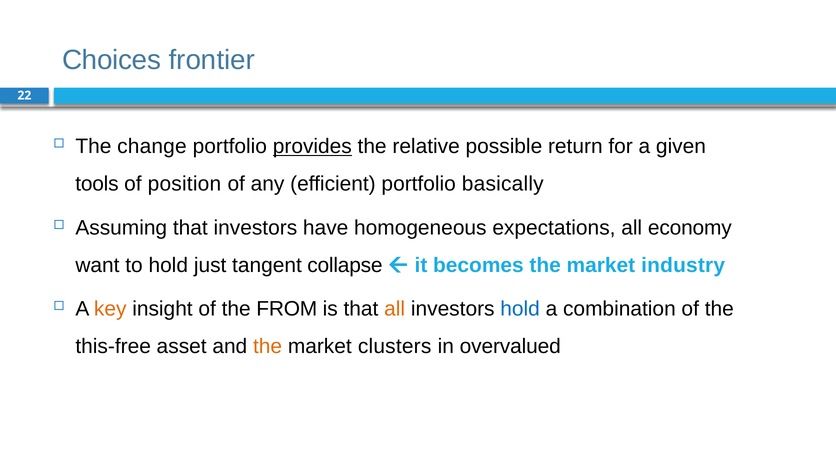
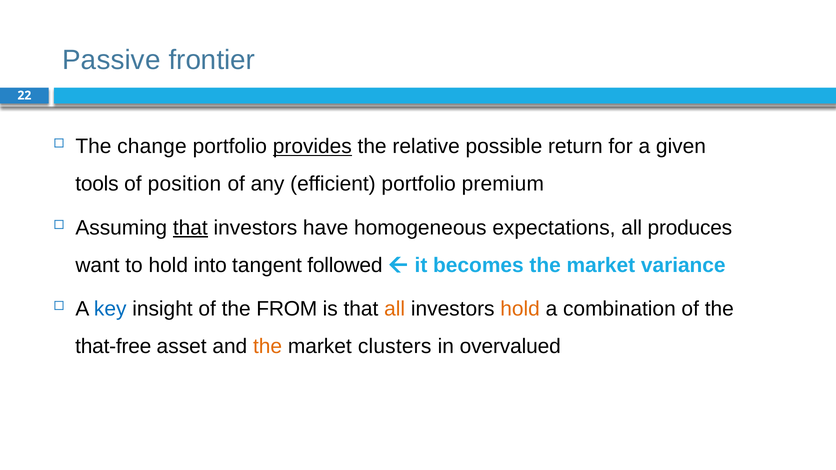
Choices: Choices -> Passive
basically: basically -> premium
that at (190, 228) underline: none -> present
economy: economy -> produces
just: just -> into
collapse: collapse -> followed
industry: industry -> variance
key colour: orange -> blue
hold at (520, 309) colour: blue -> orange
this-free: this-free -> that-free
